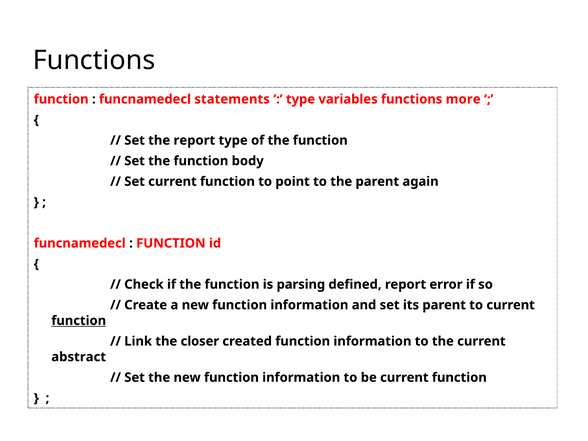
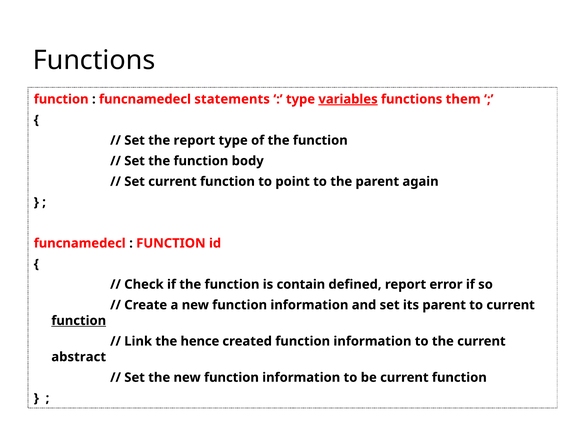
variables underline: none -> present
more: more -> them
parsing: parsing -> contain
closer: closer -> hence
